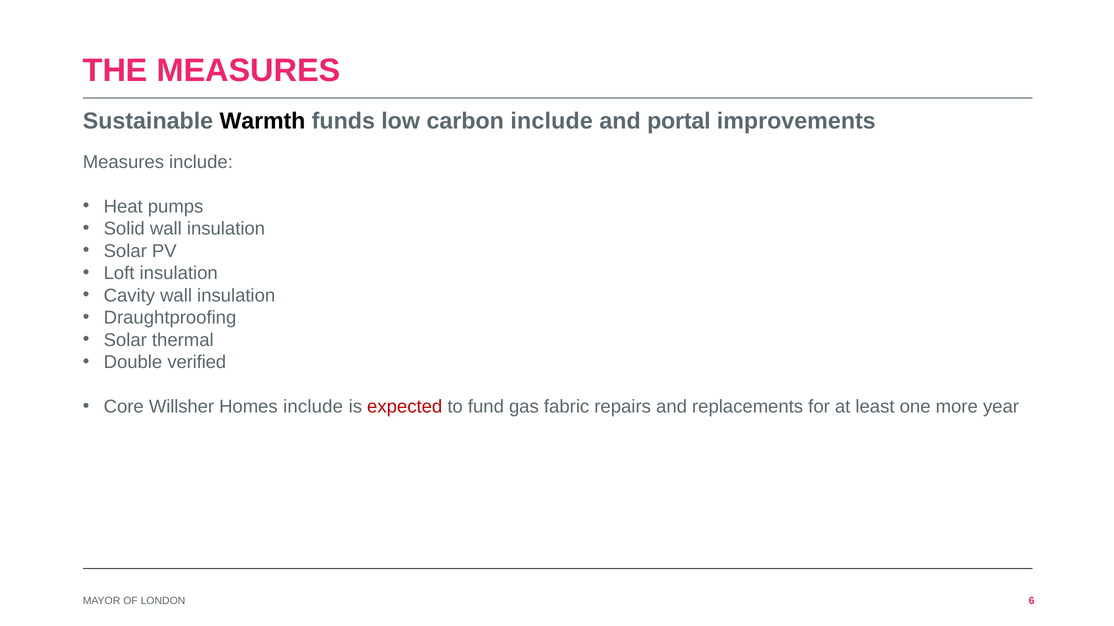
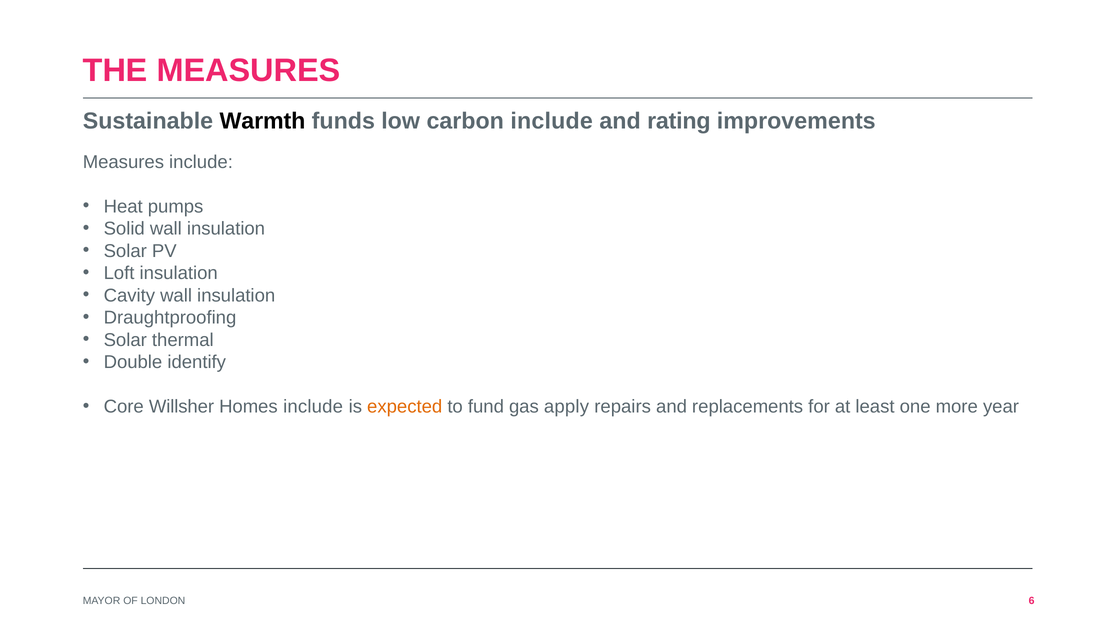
portal: portal -> rating
verified: verified -> identify
expected colour: red -> orange
fabric: fabric -> apply
